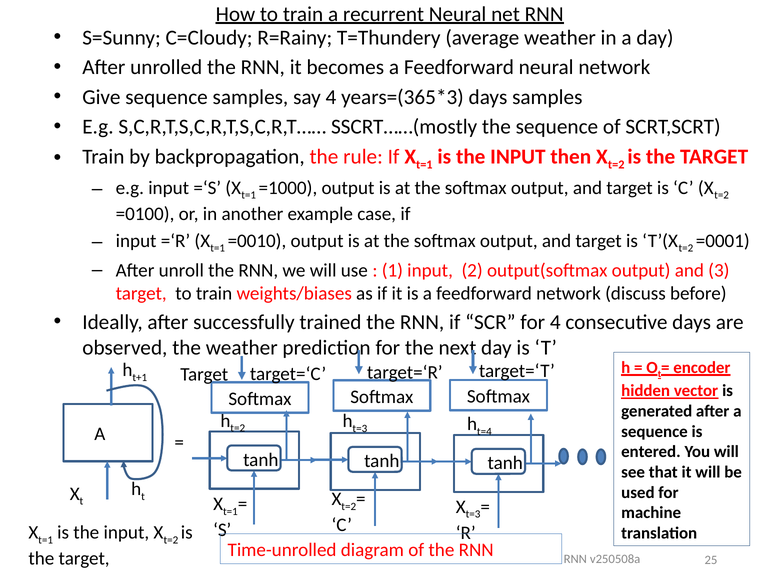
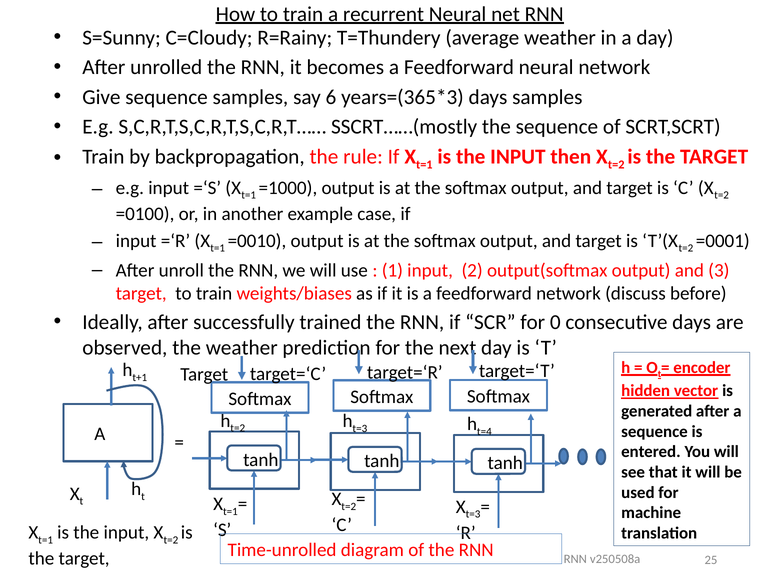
say 4: 4 -> 6
for 4: 4 -> 0
